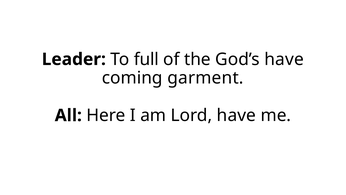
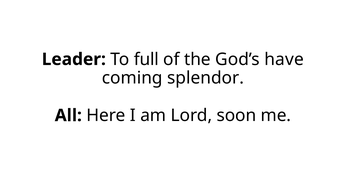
garment: garment -> splendor
Lord have: have -> soon
